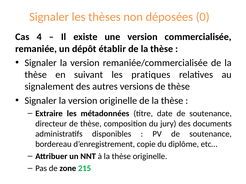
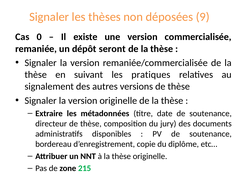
0: 0 -> 9
4: 4 -> 0
établir: établir -> seront
